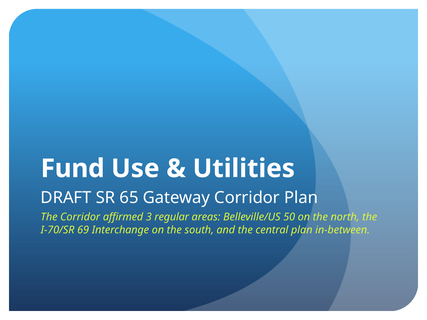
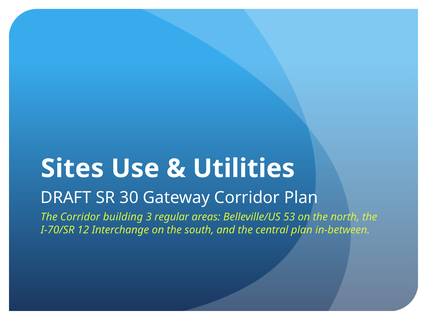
Fund: Fund -> Sites
65: 65 -> 30
affirmed: affirmed -> building
50: 50 -> 53
69: 69 -> 12
